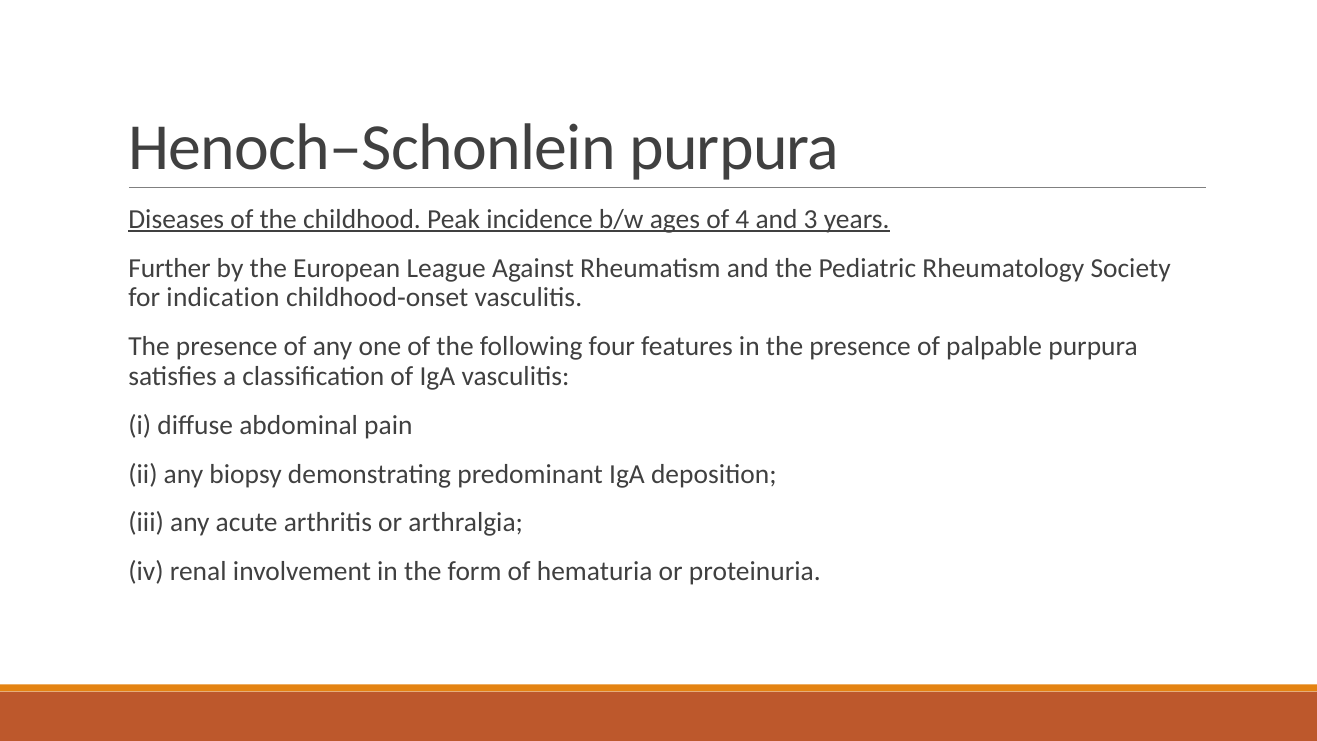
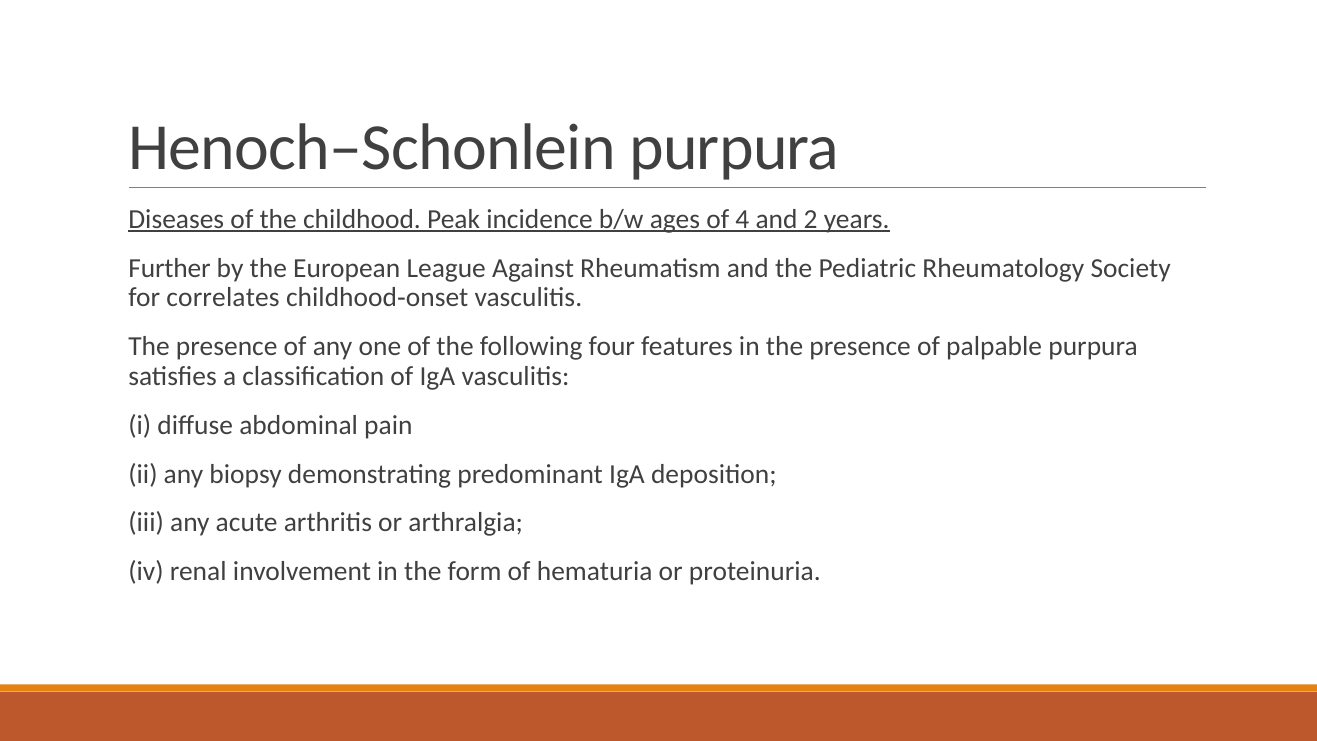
3: 3 -> 2
indication: indication -> correlates
